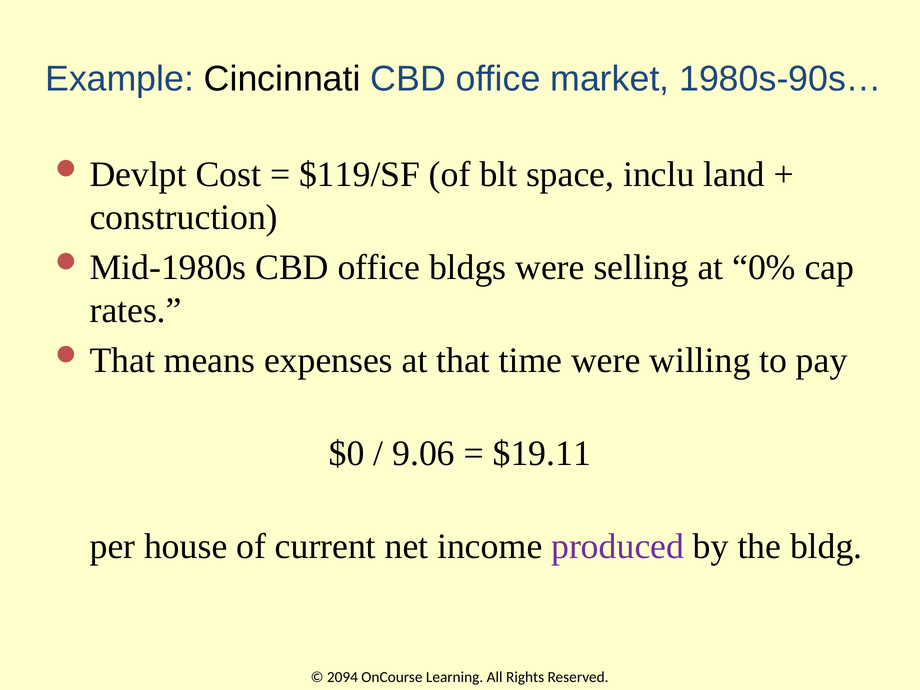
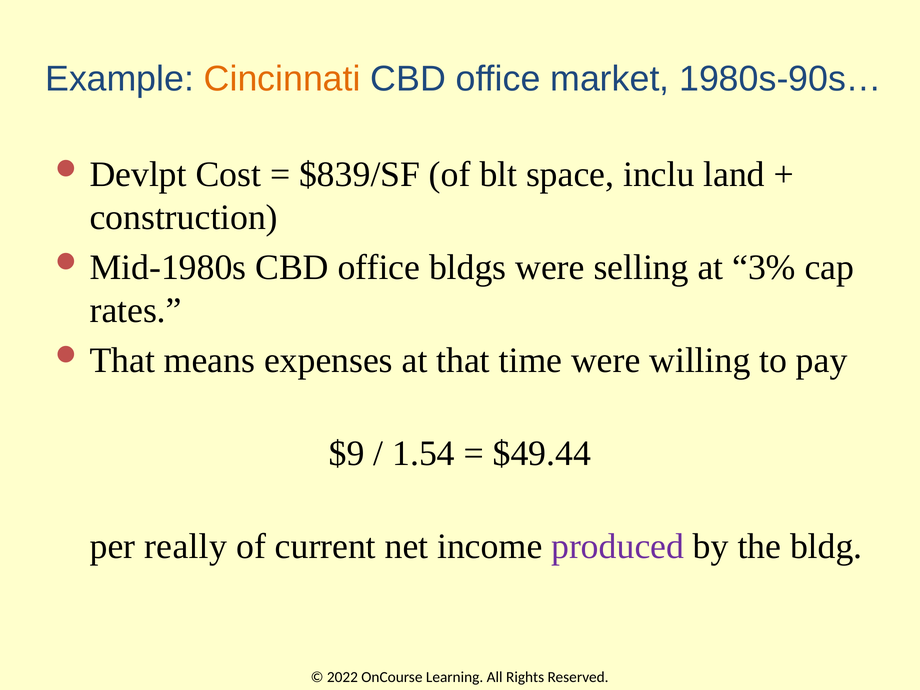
Cincinnati colour: black -> orange
$119/SF: $119/SF -> $839/SF
0%: 0% -> 3%
$0: $0 -> $9
9.06: 9.06 -> 1.54
$19.11: $19.11 -> $49.44
house: house -> really
2094: 2094 -> 2022
